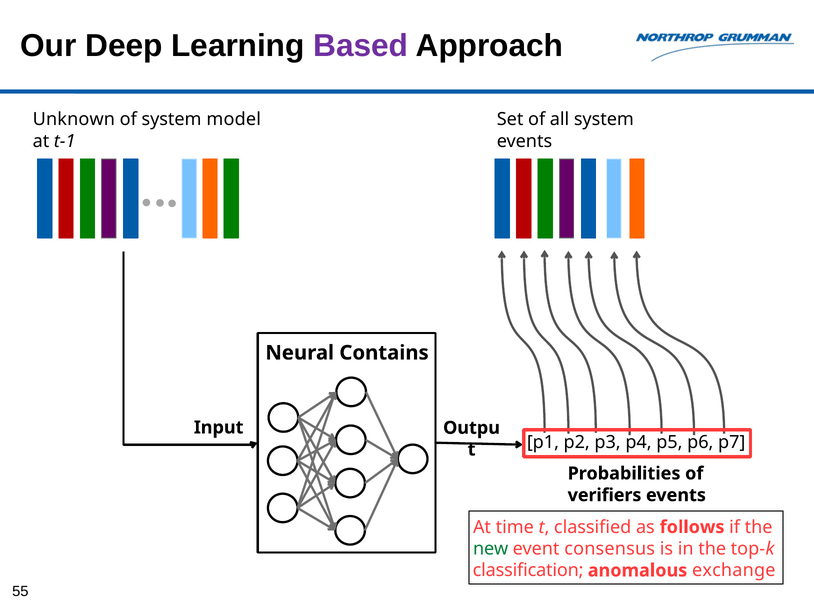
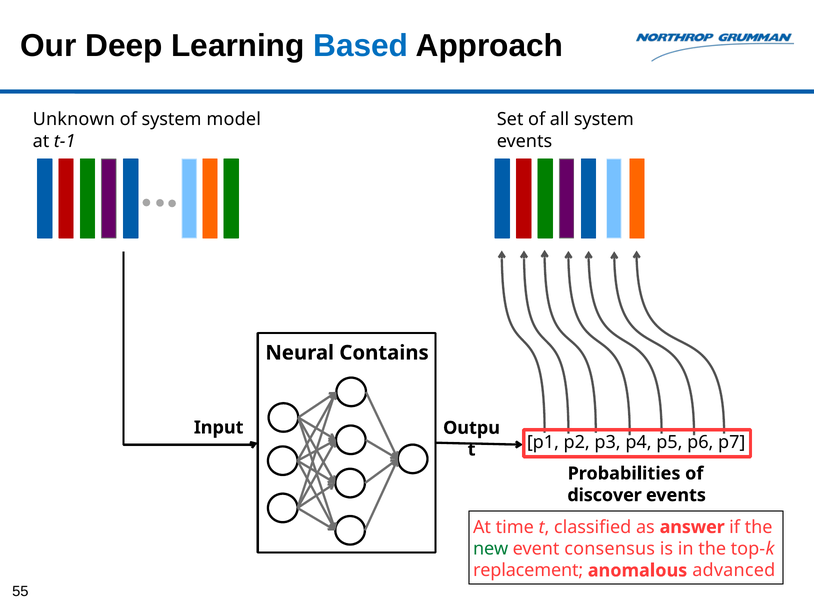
Based colour: purple -> blue
verifiers: verifiers -> discover
follows: follows -> answer
classification: classification -> replacement
exchange: exchange -> advanced
